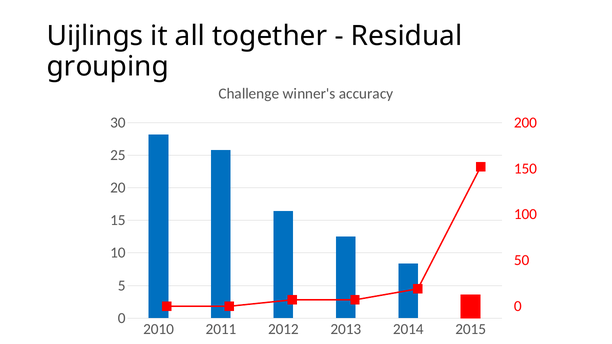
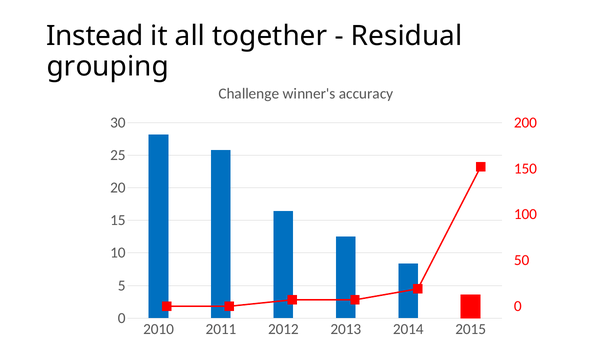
Uijlings: Uijlings -> Instead
